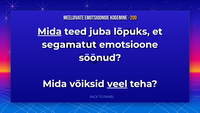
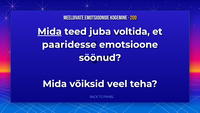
lõpuks: lõpuks -> voltida
segamatut: segamatut -> paaridesse
veel underline: present -> none
